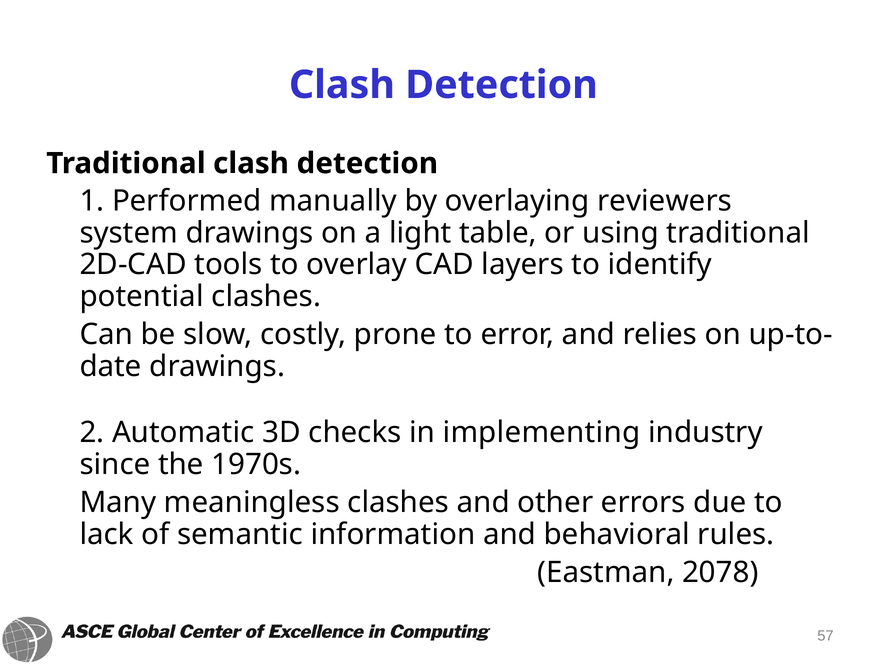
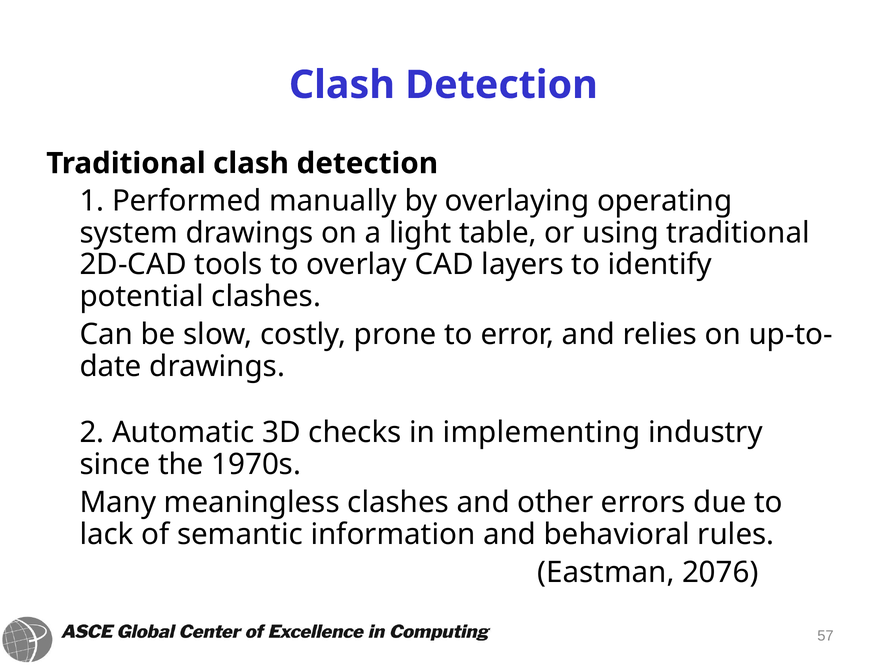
reviewers: reviewers -> operating
2078: 2078 -> 2076
